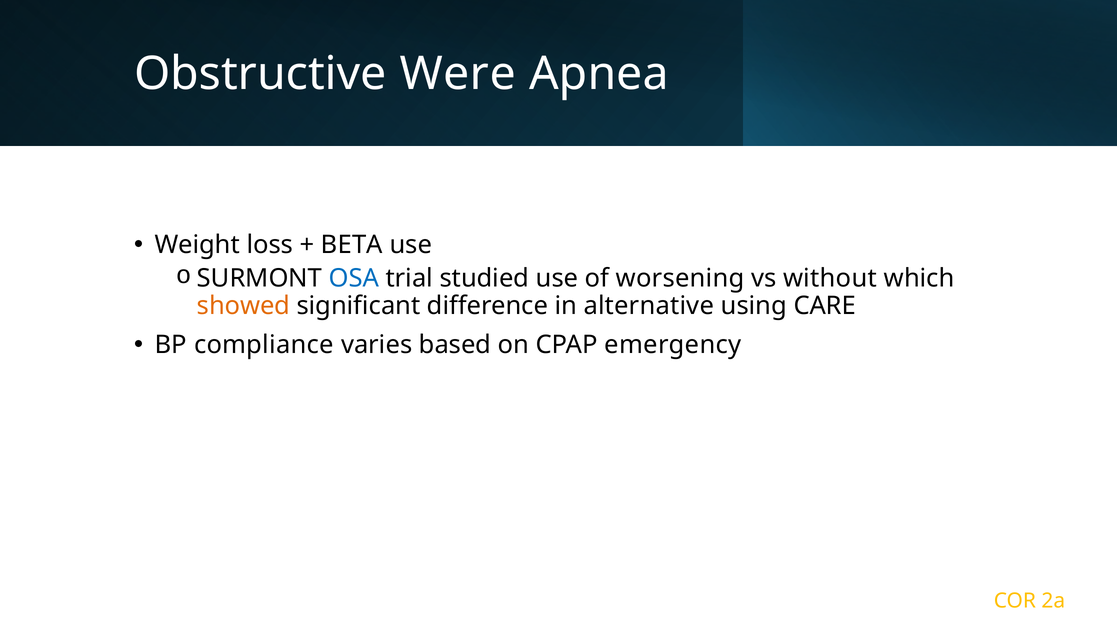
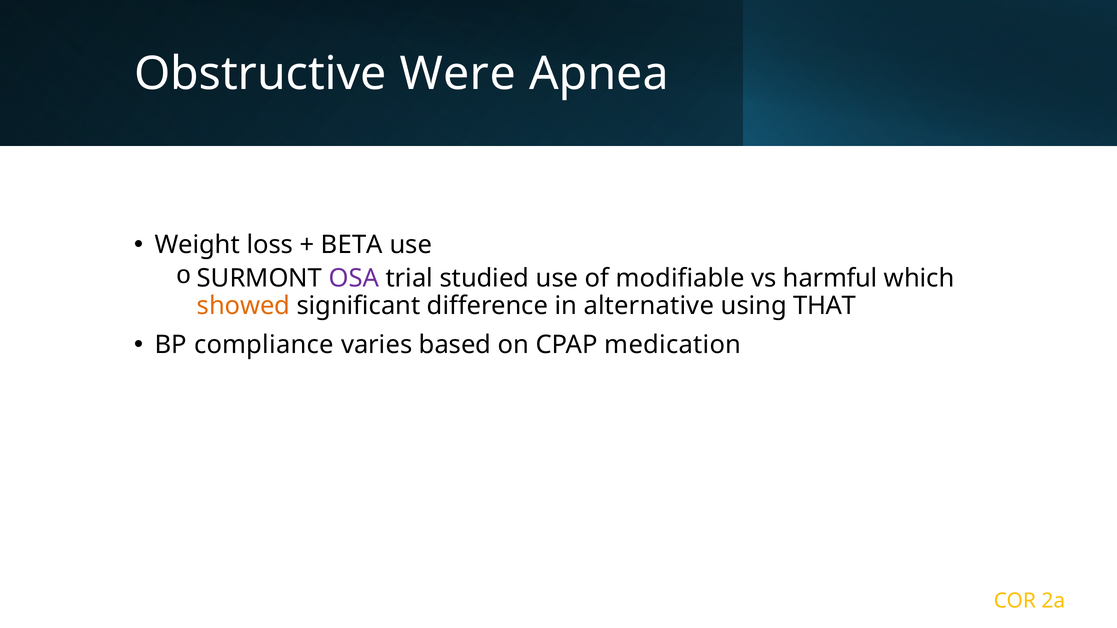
OSA colour: blue -> purple
worsening: worsening -> modifiable
without: without -> harmful
CARE: CARE -> THAT
emergency: emergency -> medication
